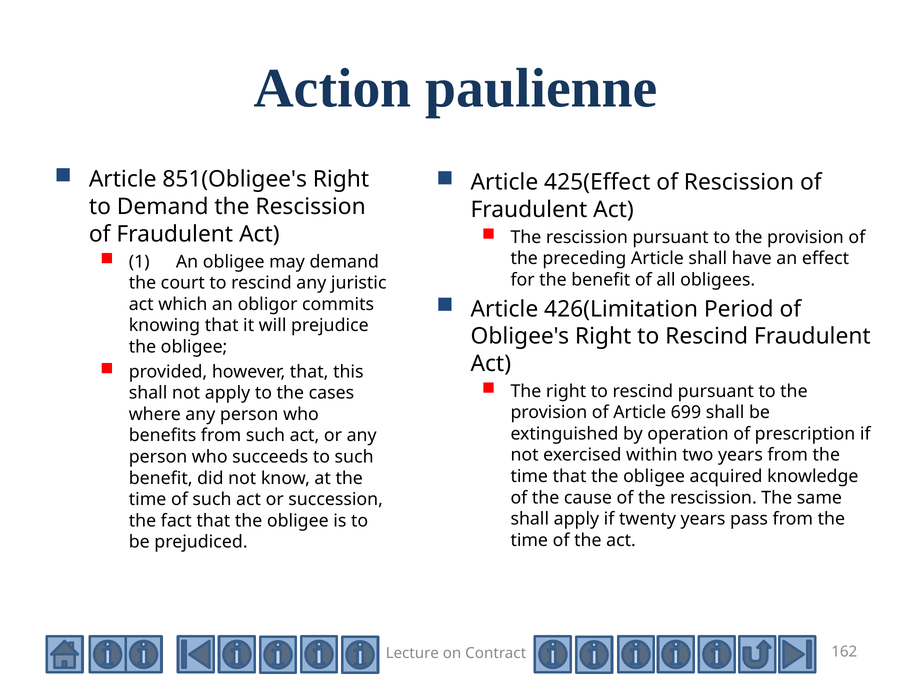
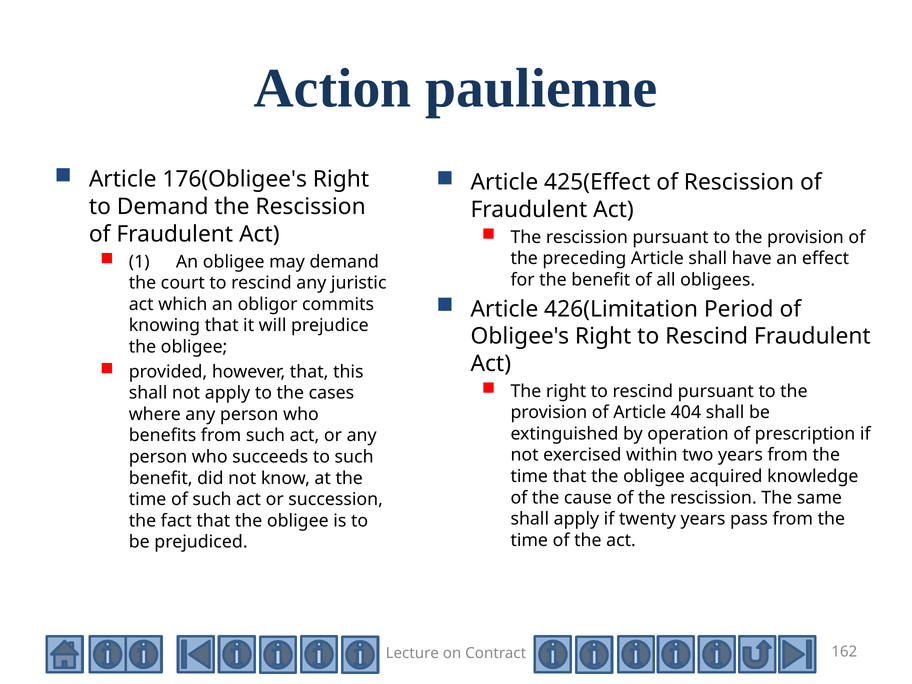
851(Obligee's: 851(Obligee's -> 176(Obligee's
699: 699 -> 404
